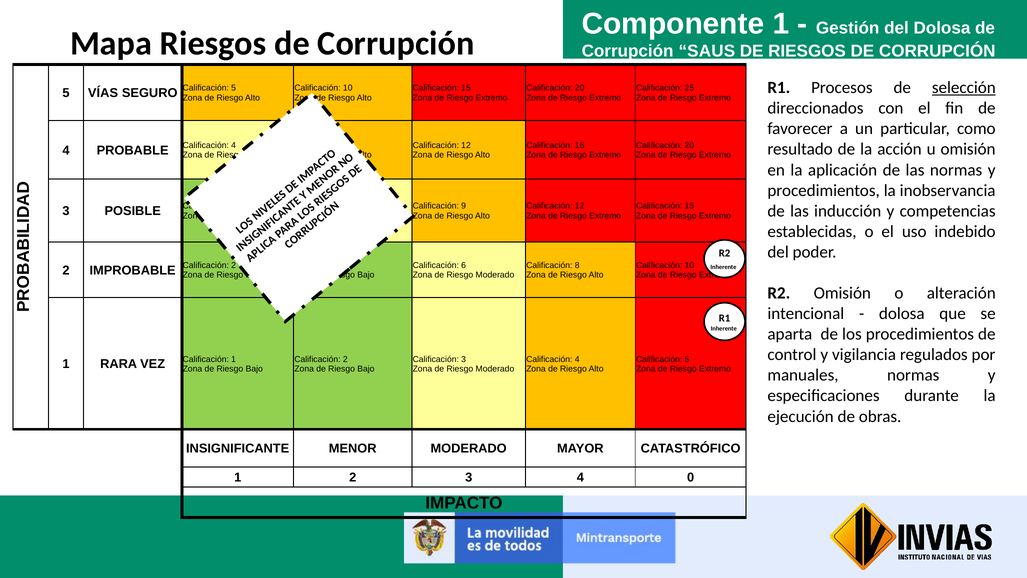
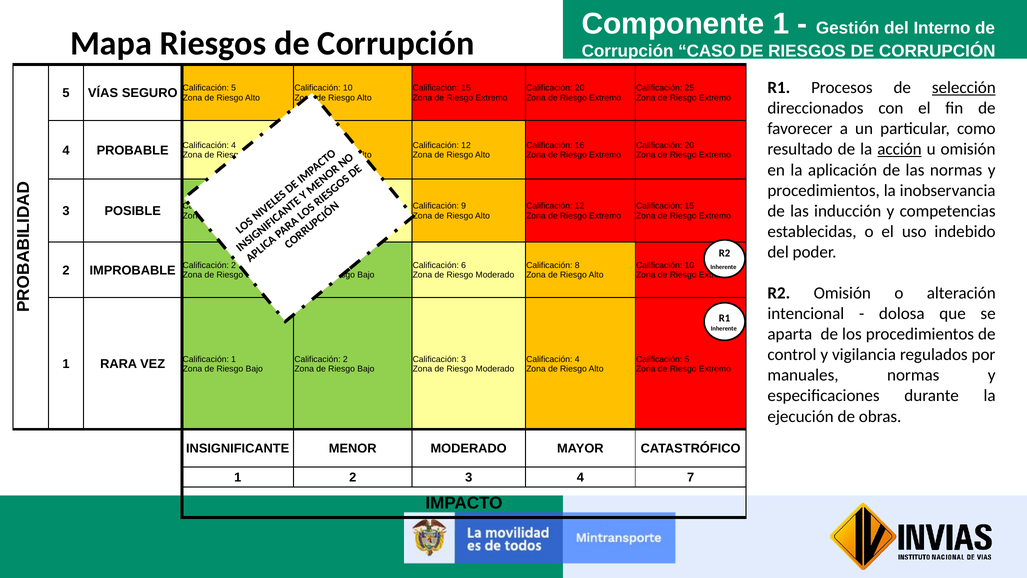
del Dolosa: Dolosa -> Interno
SAUS: SAUS -> CASO
acción underline: none -> present
0: 0 -> 7
